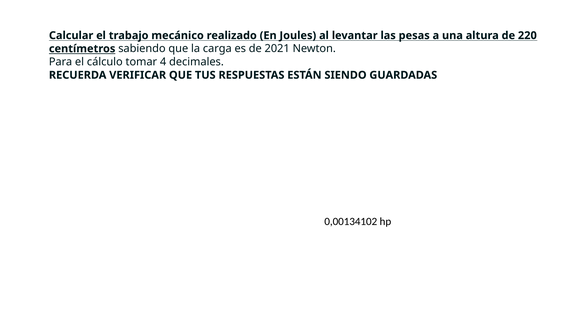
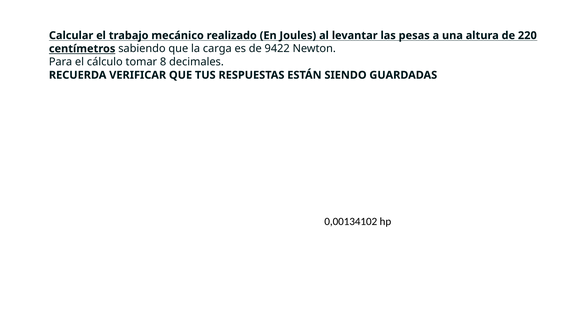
2021: 2021 -> 9422
4: 4 -> 8
